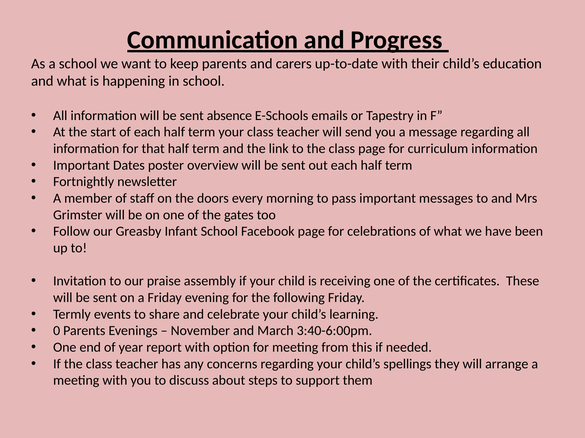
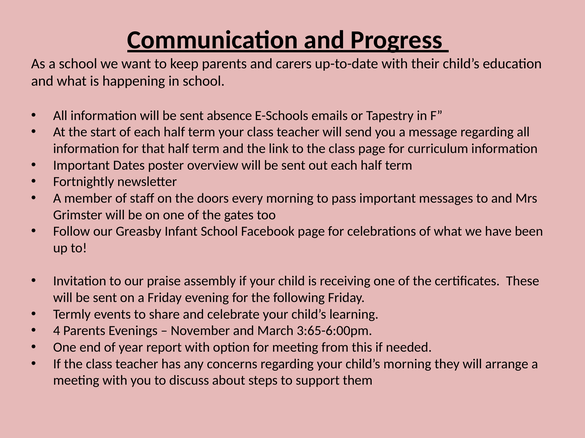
0: 0 -> 4
3:40-6:00pm: 3:40-6:00pm -> 3:65-6:00pm
child’s spellings: spellings -> morning
